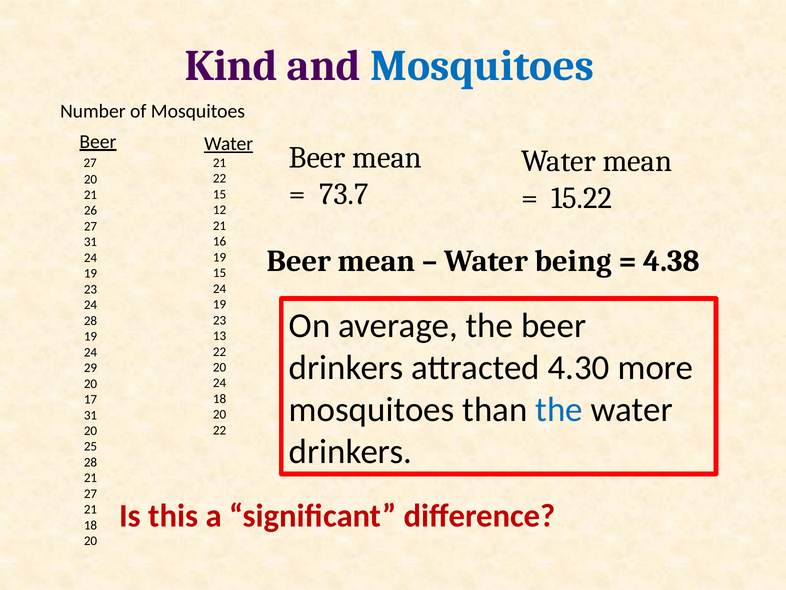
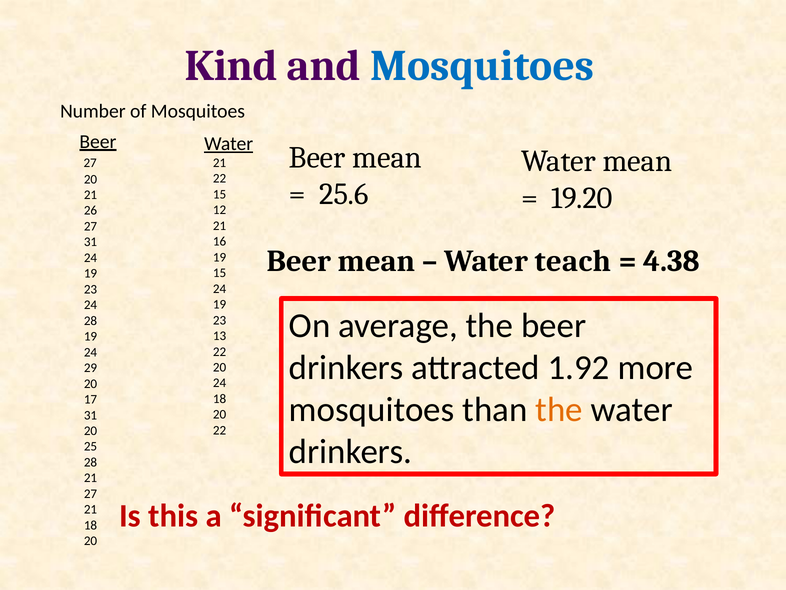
73.7: 73.7 -> 25.6
15.22: 15.22 -> 19.20
being: being -> teach
4.30: 4.30 -> 1.92
the at (559, 409) colour: blue -> orange
